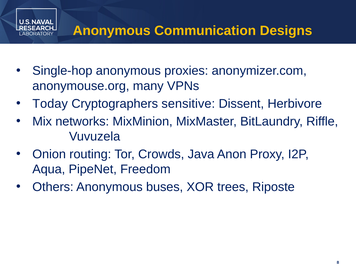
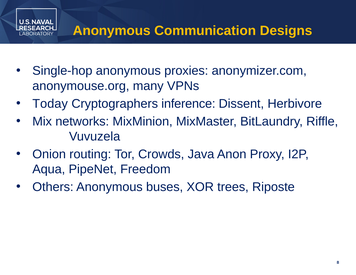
sensitive: sensitive -> inference
